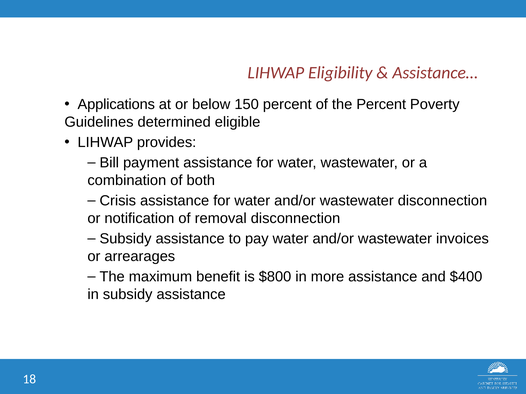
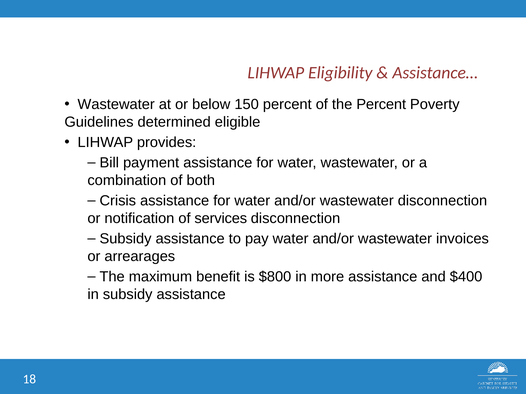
Applications at (116, 104): Applications -> Wastewater
removal: removal -> services
